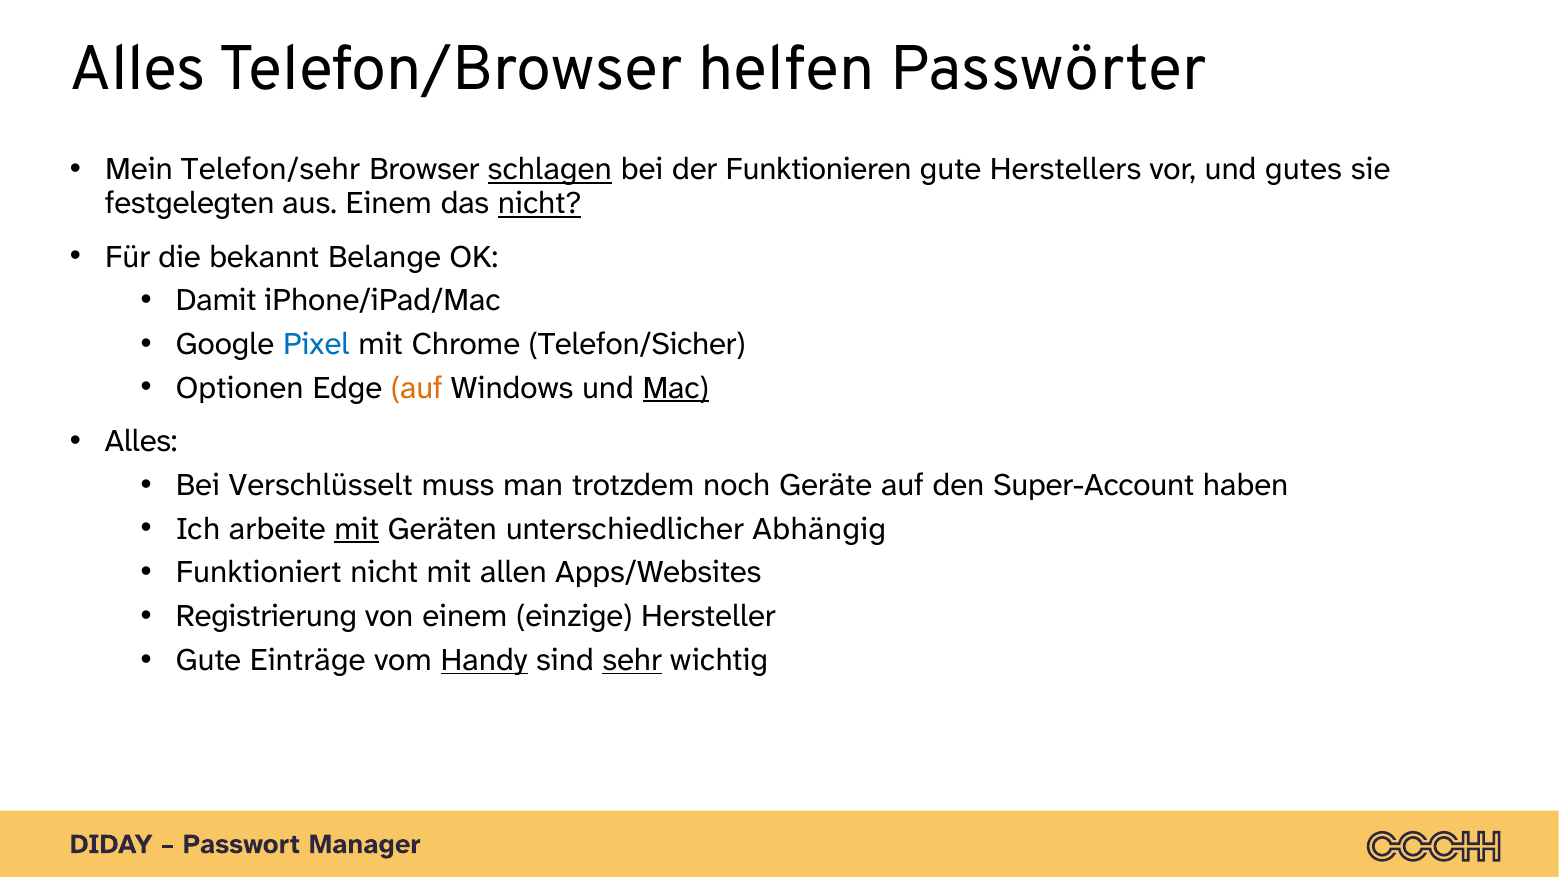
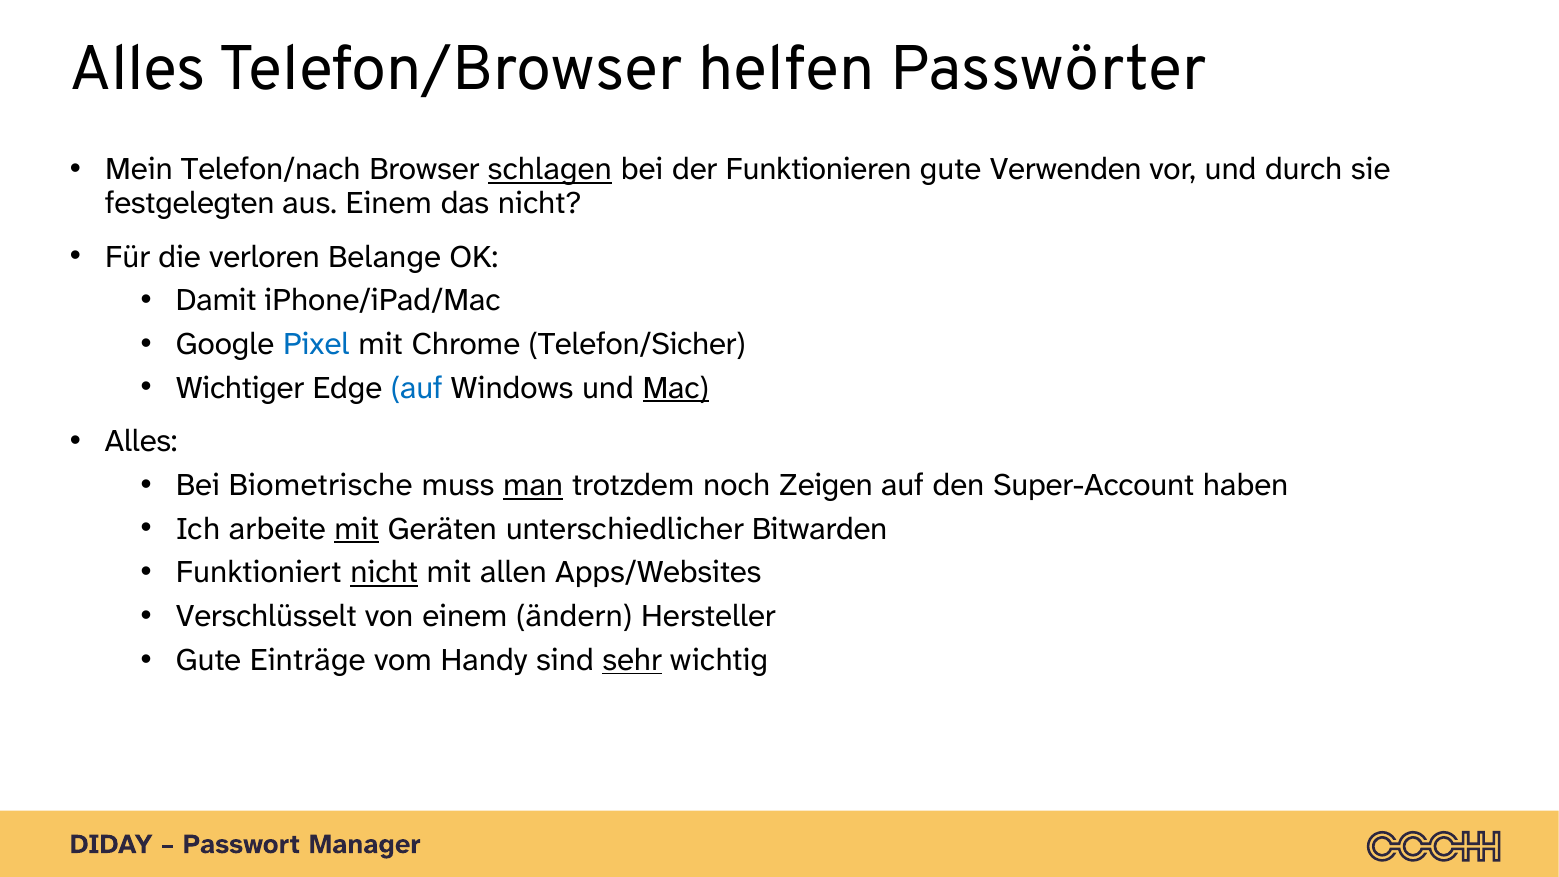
Telefon/sehr: Telefon/sehr -> Telefon/nach
Herstellers: Herstellers -> Verwenden
gutes: gutes -> durch
nicht at (539, 203) underline: present -> none
bekannt: bekannt -> verloren
Optionen: Optionen -> Wichtiger
auf at (417, 388) colour: orange -> blue
Verschlüsselt: Verschlüsselt -> Biometrische
man underline: none -> present
Geräte: Geräte -> Zeigen
Abhängig: Abhängig -> Bitwarden
nicht at (384, 573) underline: none -> present
Registrierung: Registrierung -> Verschlüsselt
einzige: einzige -> ändern
Handy underline: present -> none
